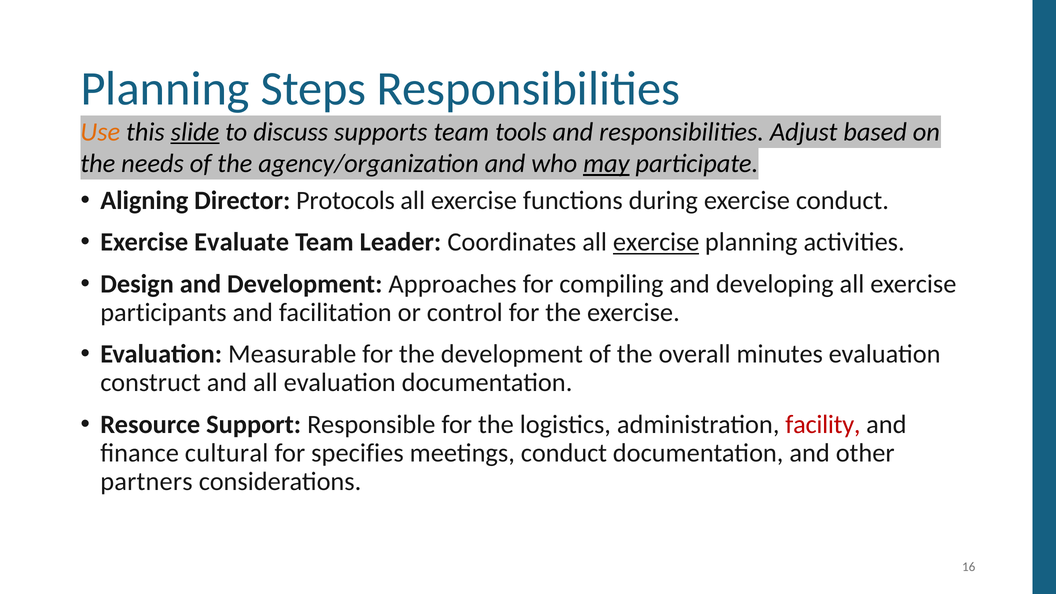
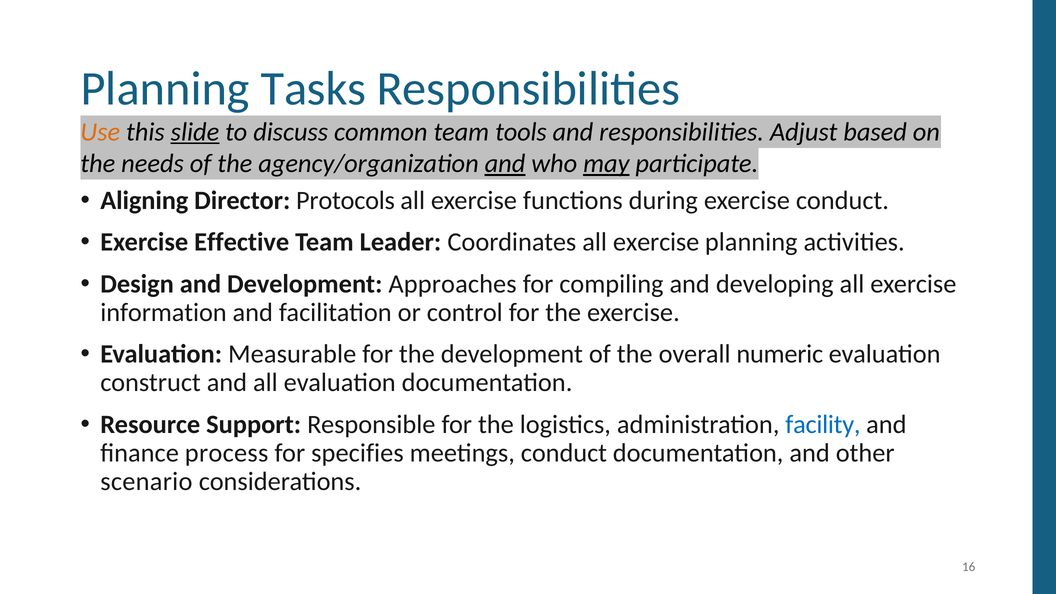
Steps: Steps -> Tasks
supports: supports -> common
and at (505, 164) underline: none -> present
Evaluate: Evaluate -> Effective
exercise at (656, 242) underline: present -> none
participants: participants -> information
minutes: minutes -> numeric
facility colour: red -> blue
cultural: cultural -> process
partners: partners -> scenario
